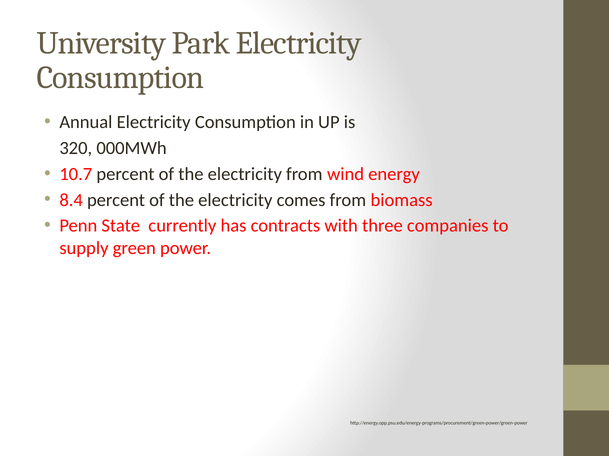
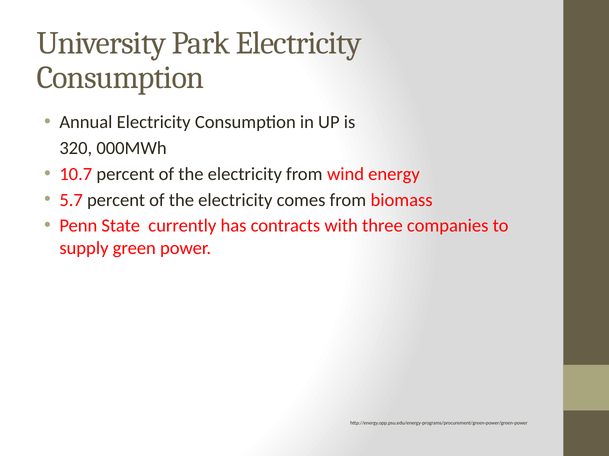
8.4: 8.4 -> 5.7
